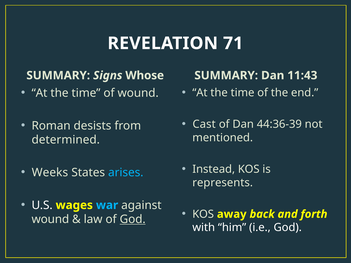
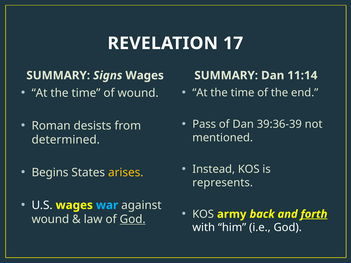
71: 71 -> 17
Signs Whose: Whose -> Wages
11:43: 11:43 -> 11:14
Cast: Cast -> Pass
44:36-39: 44:36-39 -> 39:36-39
Weeks: Weeks -> Begins
arises colour: light blue -> yellow
away: away -> army
forth underline: none -> present
